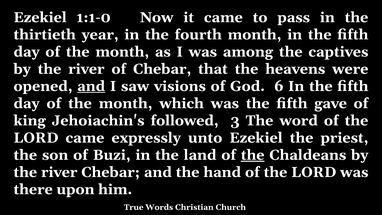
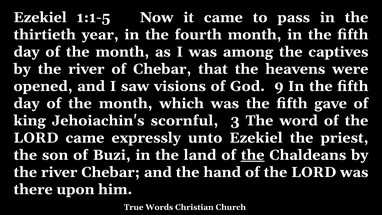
1:1-0: 1:1-0 -> 1:1-5
and at (91, 86) underline: present -> none
6: 6 -> 9
followed: followed -> scornful
